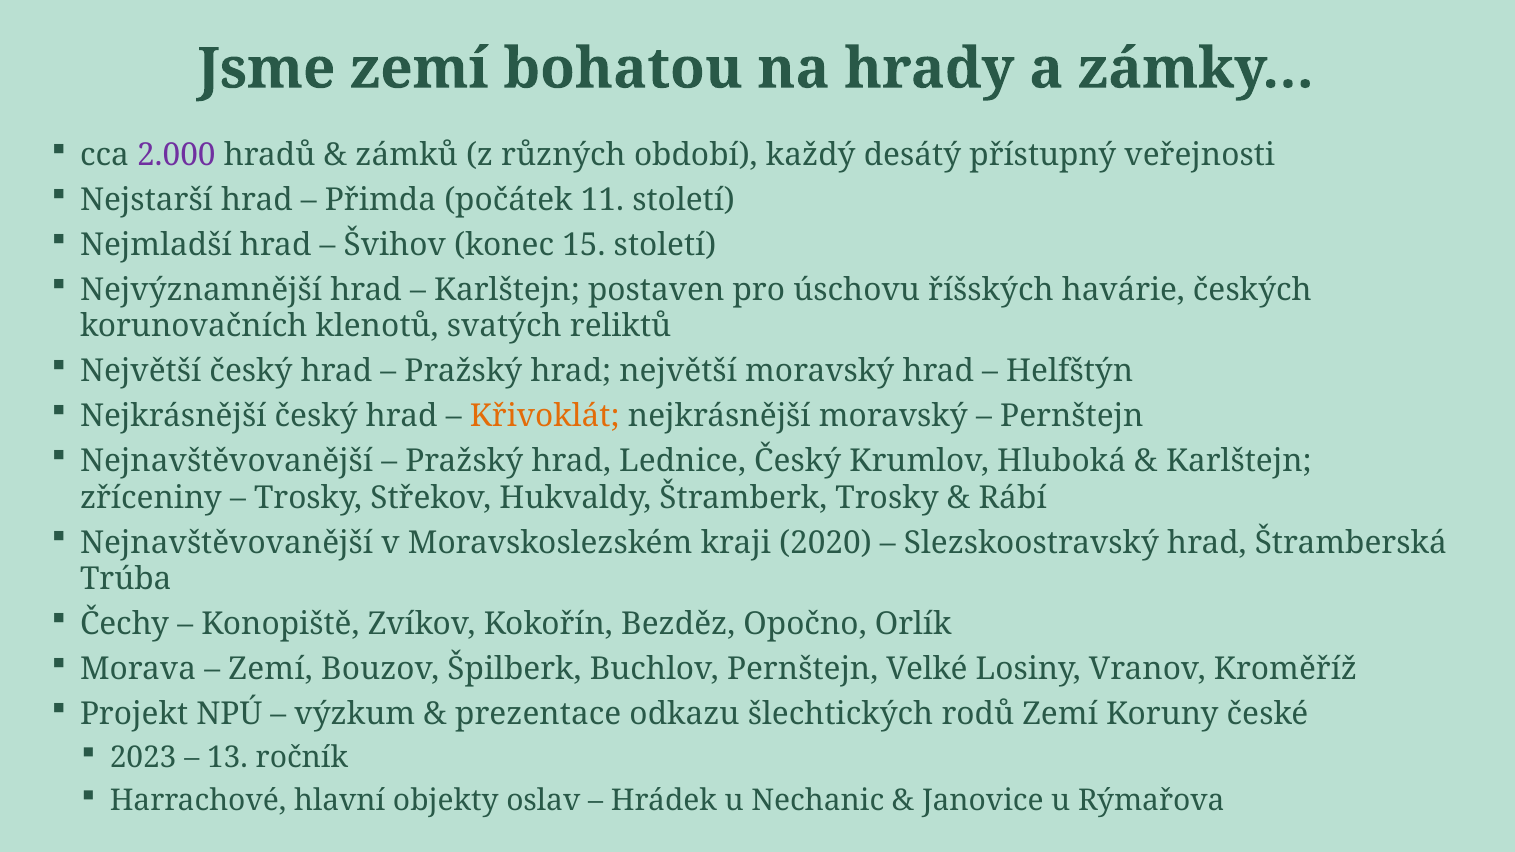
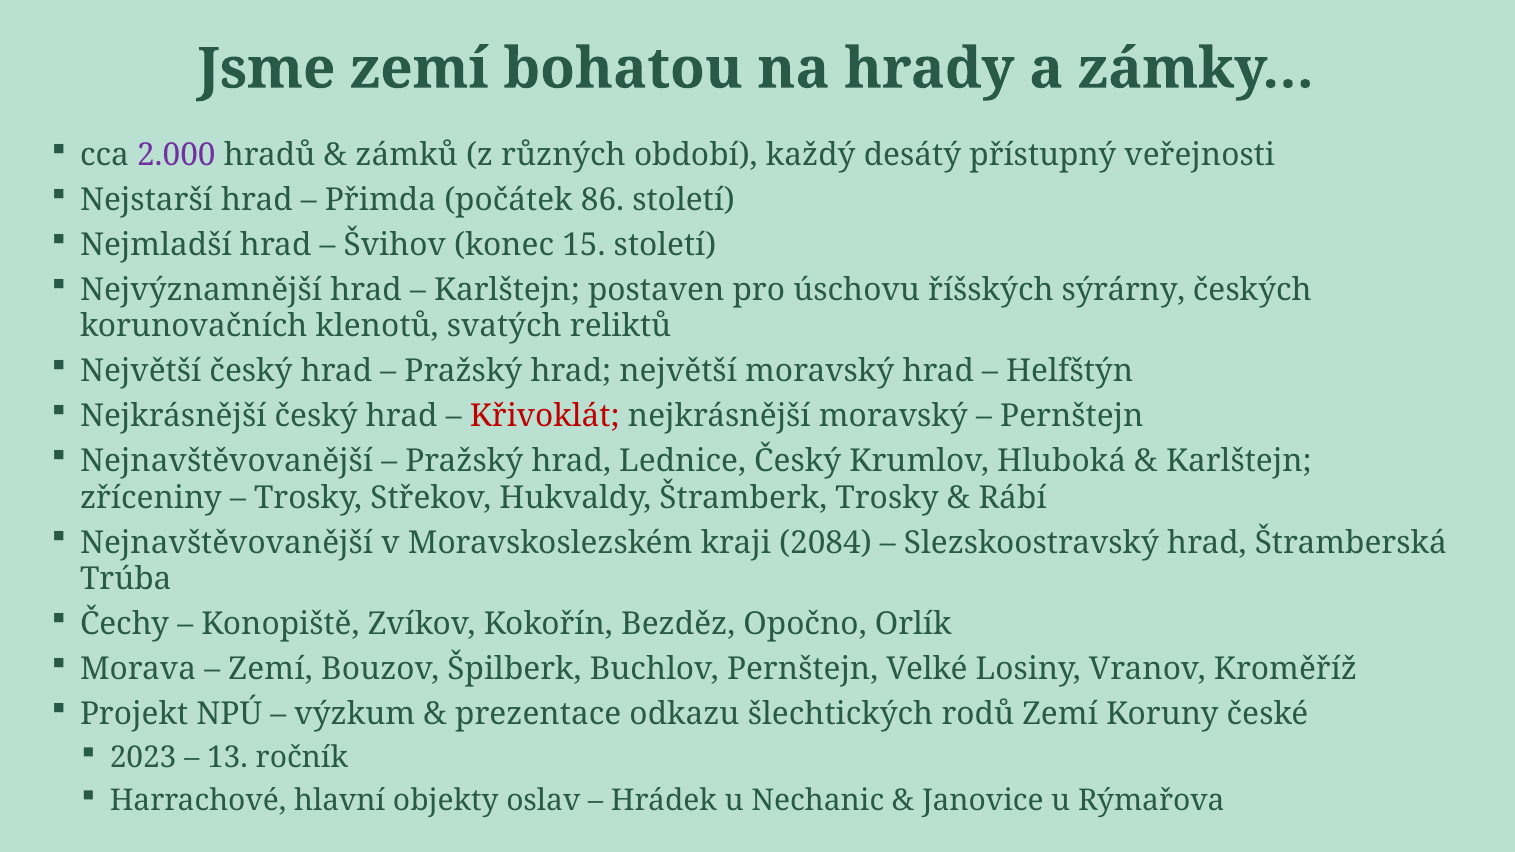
11: 11 -> 86
havárie: havárie -> sýrárny
Křivoklát colour: orange -> red
2020: 2020 -> 2084
